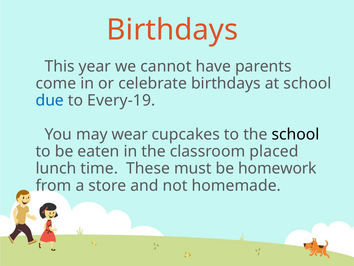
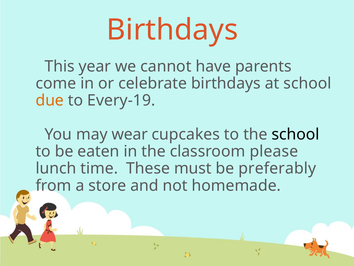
due colour: blue -> orange
placed: placed -> please
homework: homework -> preferably
